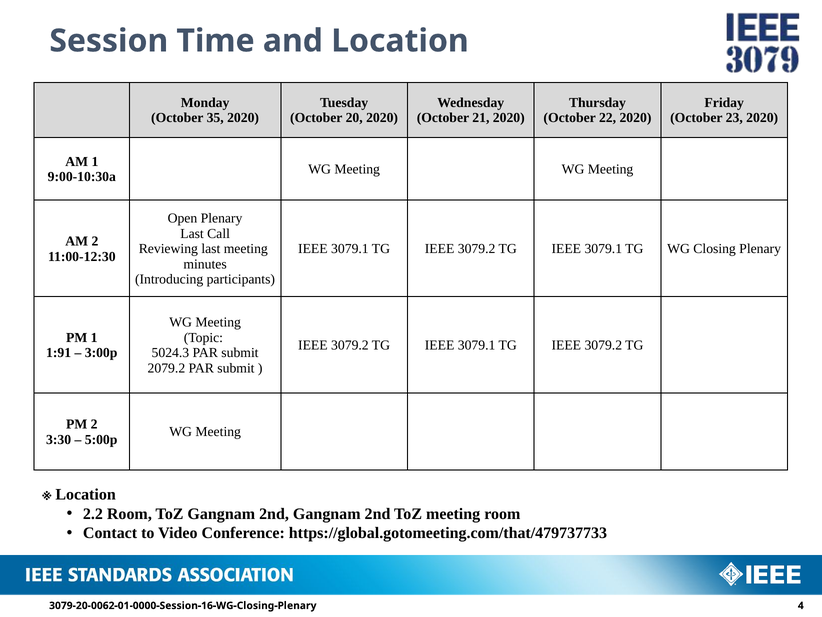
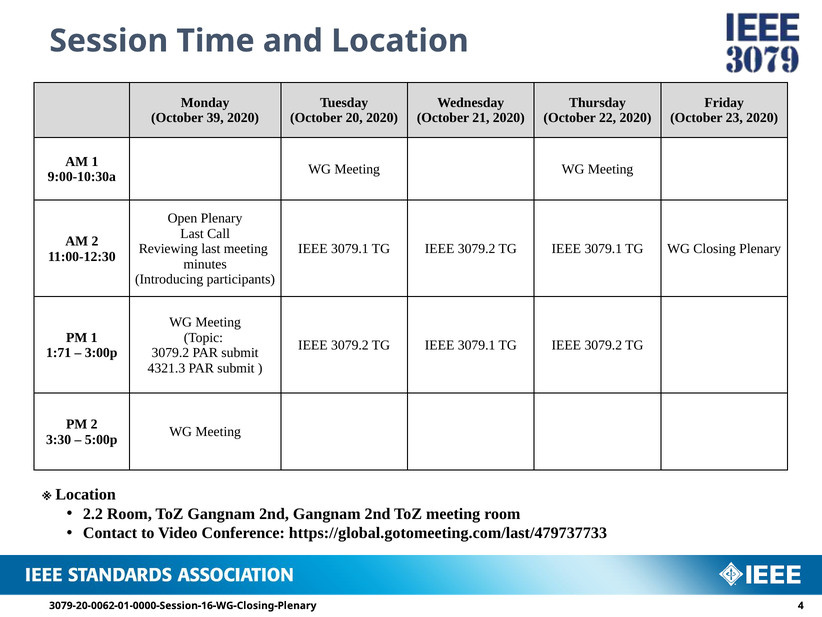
35: 35 -> 39
1:91: 1:91 -> 1:71
5024.3 at (170, 353): 5024.3 -> 3079.2
2079.2: 2079.2 -> 4321.3
https://global.gotomeeting.com/that/479737733: https://global.gotomeeting.com/that/479737733 -> https://global.gotomeeting.com/last/479737733
